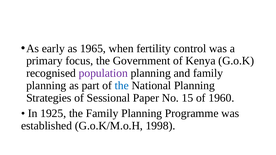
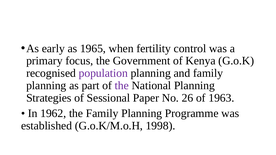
the at (122, 86) colour: blue -> purple
15: 15 -> 26
1960: 1960 -> 1963
1925: 1925 -> 1962
